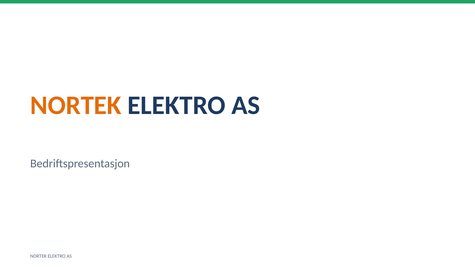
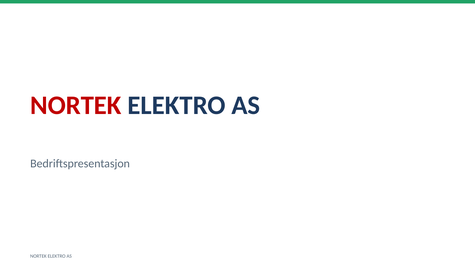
NORTEK at (76, 105) colour: orange -> red
